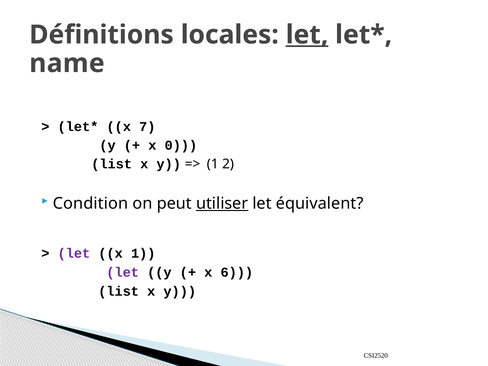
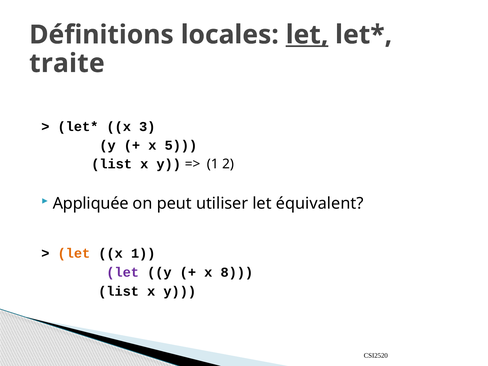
name: name -> traite
7: 7 -> 3
0: 0 -> 5
Condition: Condition -> Appliquée
utiliser underline: present -> none
let at (74, 253) colour: purple -> orange
6: 6 -> 8
